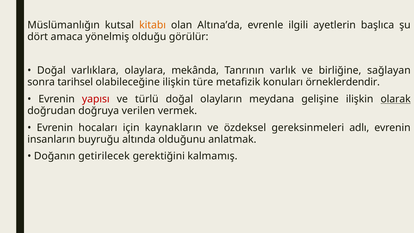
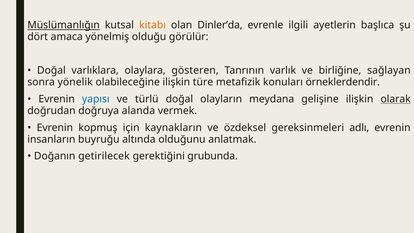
Müslümanlığın underline: none -> present
Altına’da: Altına’da -> Dinler’da
mekânda: mekânda -> gösteren
tarihsel: tarihsel -> yönelik
yapısı colour: red -> blue
verilen: verilen -> alanda
hocaları: hocaları -> kopmuş
kalmamış: kalmamış -> grubunda
